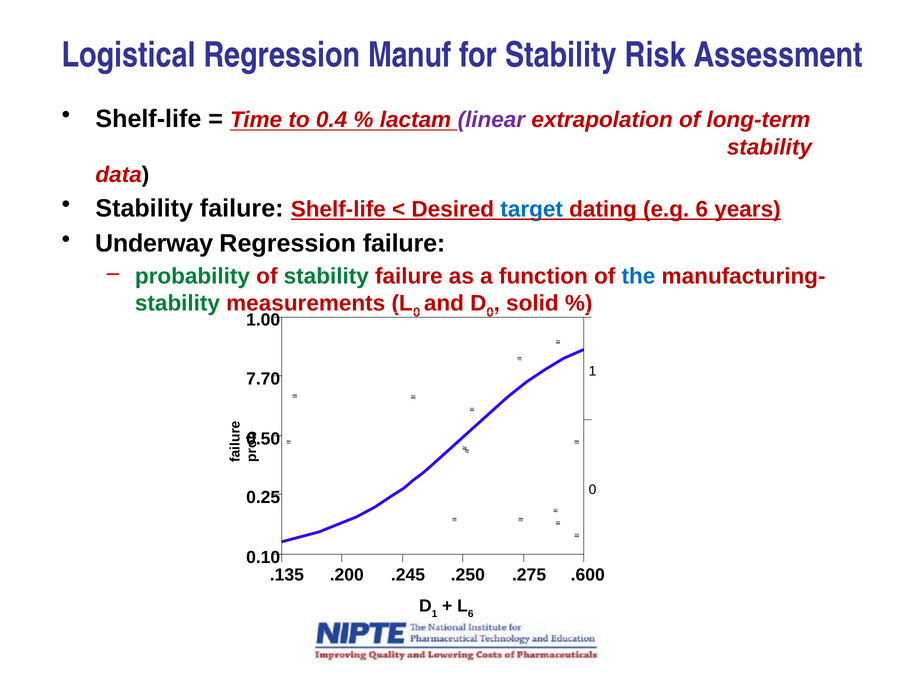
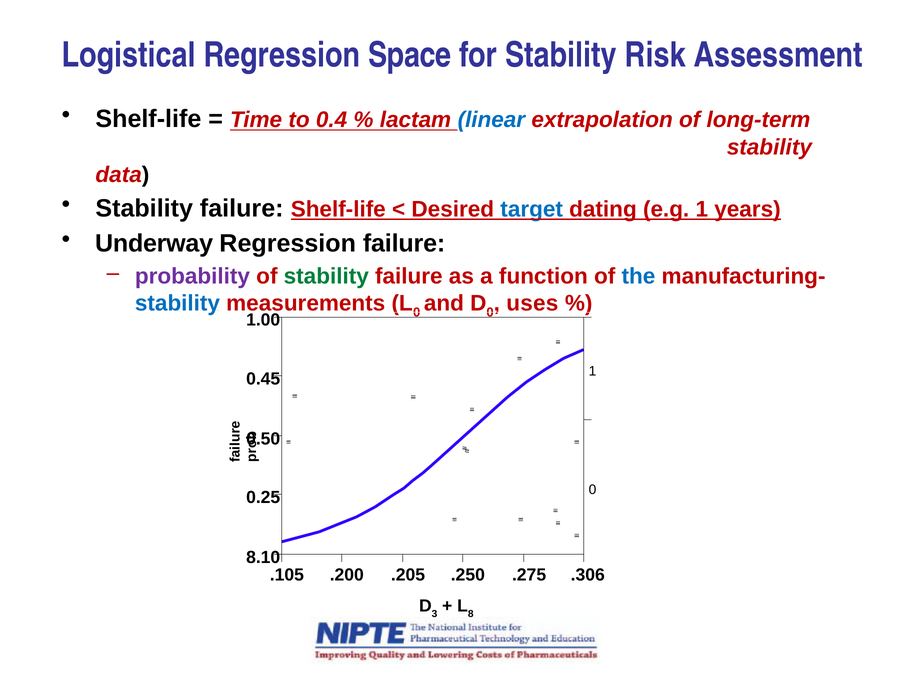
Manuf: Manuf -> Space
linear colour: purple -> blue
e.g 6: 6 -> 1
probability colour: green -> purple
stability at (177, 303) colour: green -> blue
solid: solid -> uses
7.70: 7.70 -> 0.45
0.10: 0.10 -> 8.10
.135: .135 -> .105
.245: .245 -> .205
.600: .600 -> .306
1 at (434, 613): 1 -> 3
6 at (471, 613): 6 -> 8
